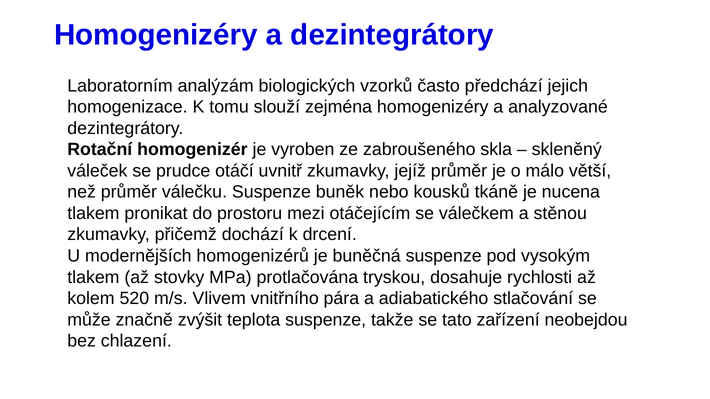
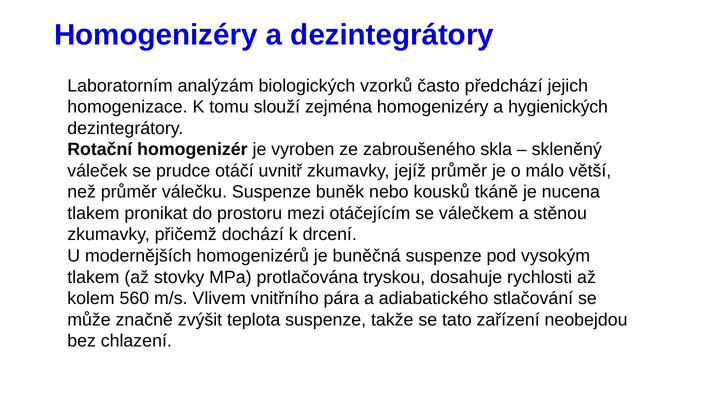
analyzované: analyzované -> hygienických
520: 520 -> 560
